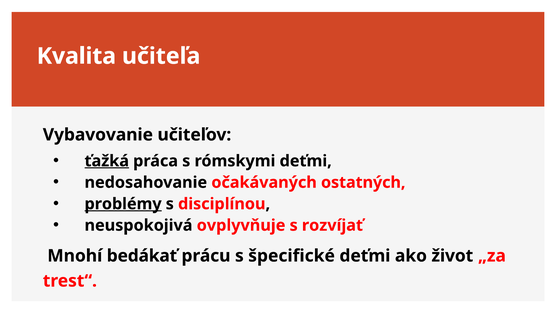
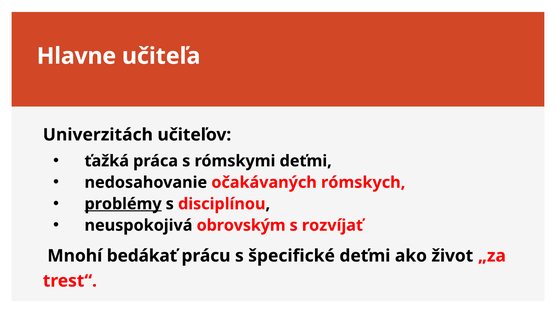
Kvalita: Kvalita -> Hlavne
Vybavovanie: Vybavovanie -> Univerzitách
ťažká underline: present -> none
ostatných: ostatných -> rómskych
ovplyvňuje: ovplyvňuje -> obrovským
